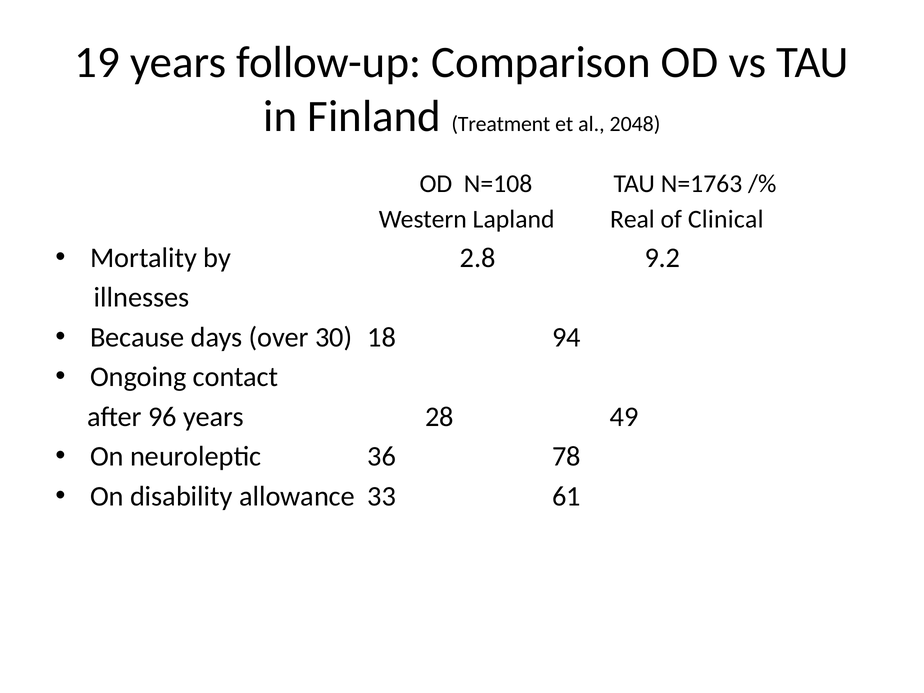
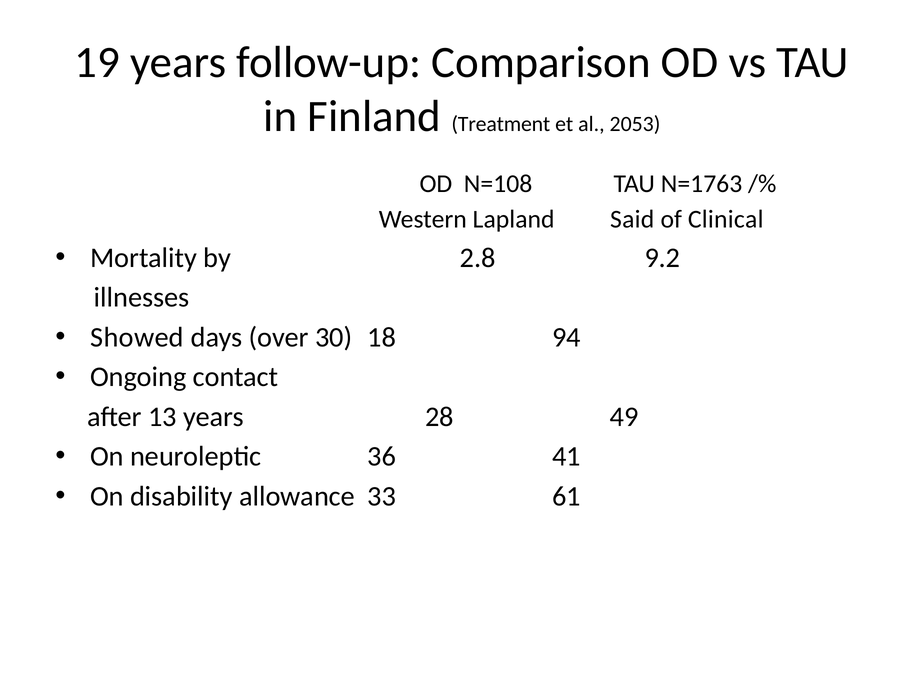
2048: 2048 -> 2053
Real: Real -> Said
Because: Because -> Showed
96: 96 -> 13
78: 78 -> 41
